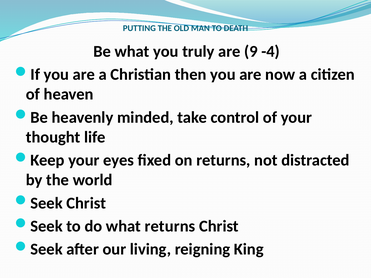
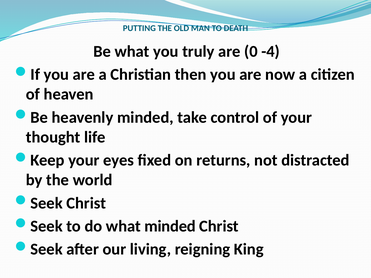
9: 9 -> 0
what returns: returns -> minded
